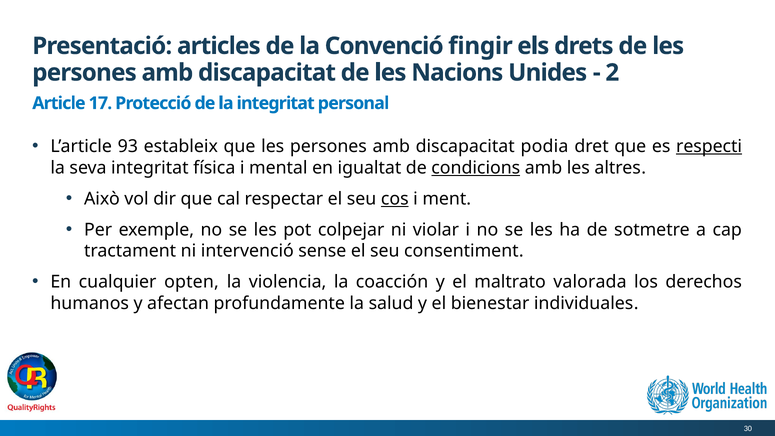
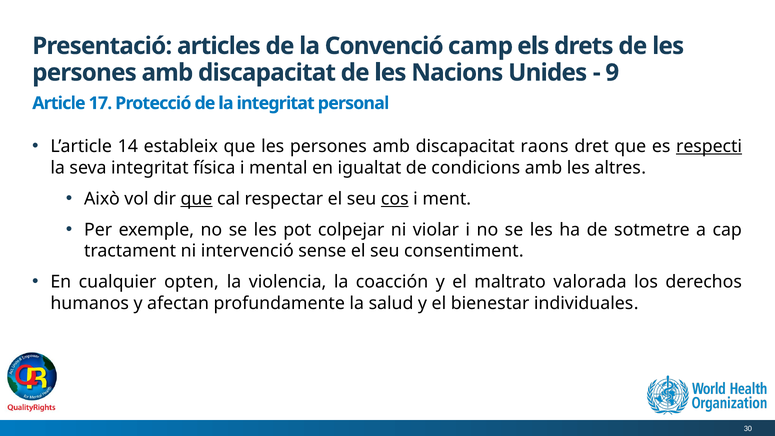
fingir: fingir -> camp
2: 2 -> 9
93: 93 -> 14
podia: podia -> raons
condicions underline: present -> none
que at (196, 199) underline: none -> present
